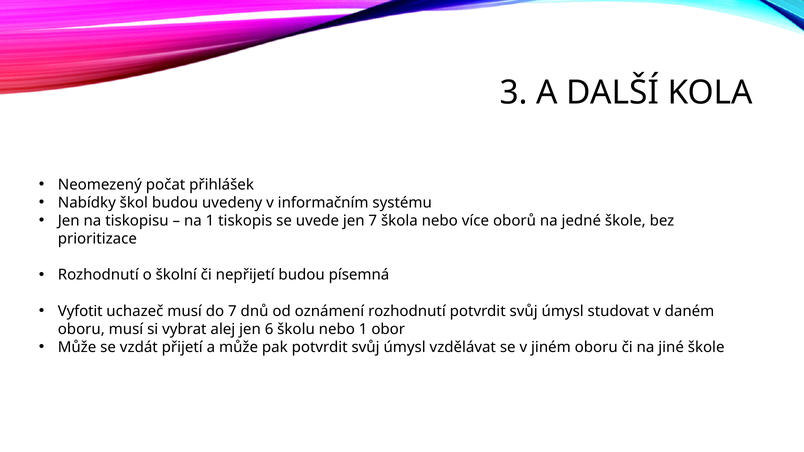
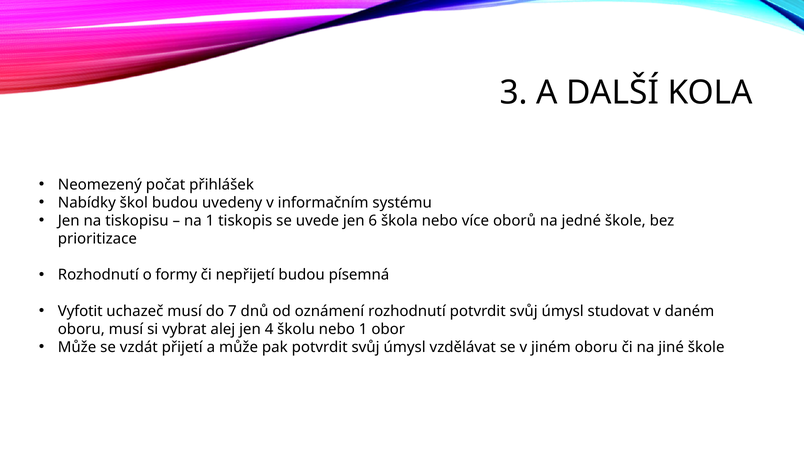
jen 7: 7 -> 6
školní: školní -> formy
6: 6 -> 4
